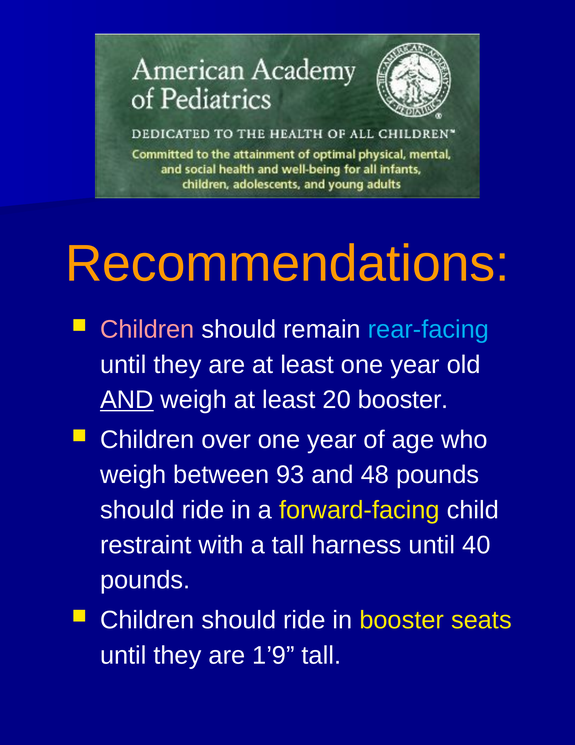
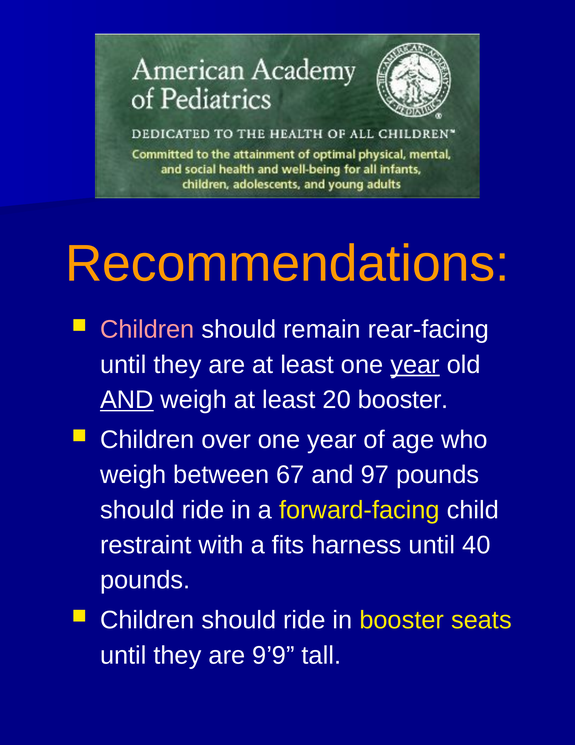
rear-facing colour: light blue -> white
year at (415, 364) underline: none -> present
93: 93 -> 67
48: 48 -> 97
a tall: tall -> fits
1’9: 1’9 -> 9’9
